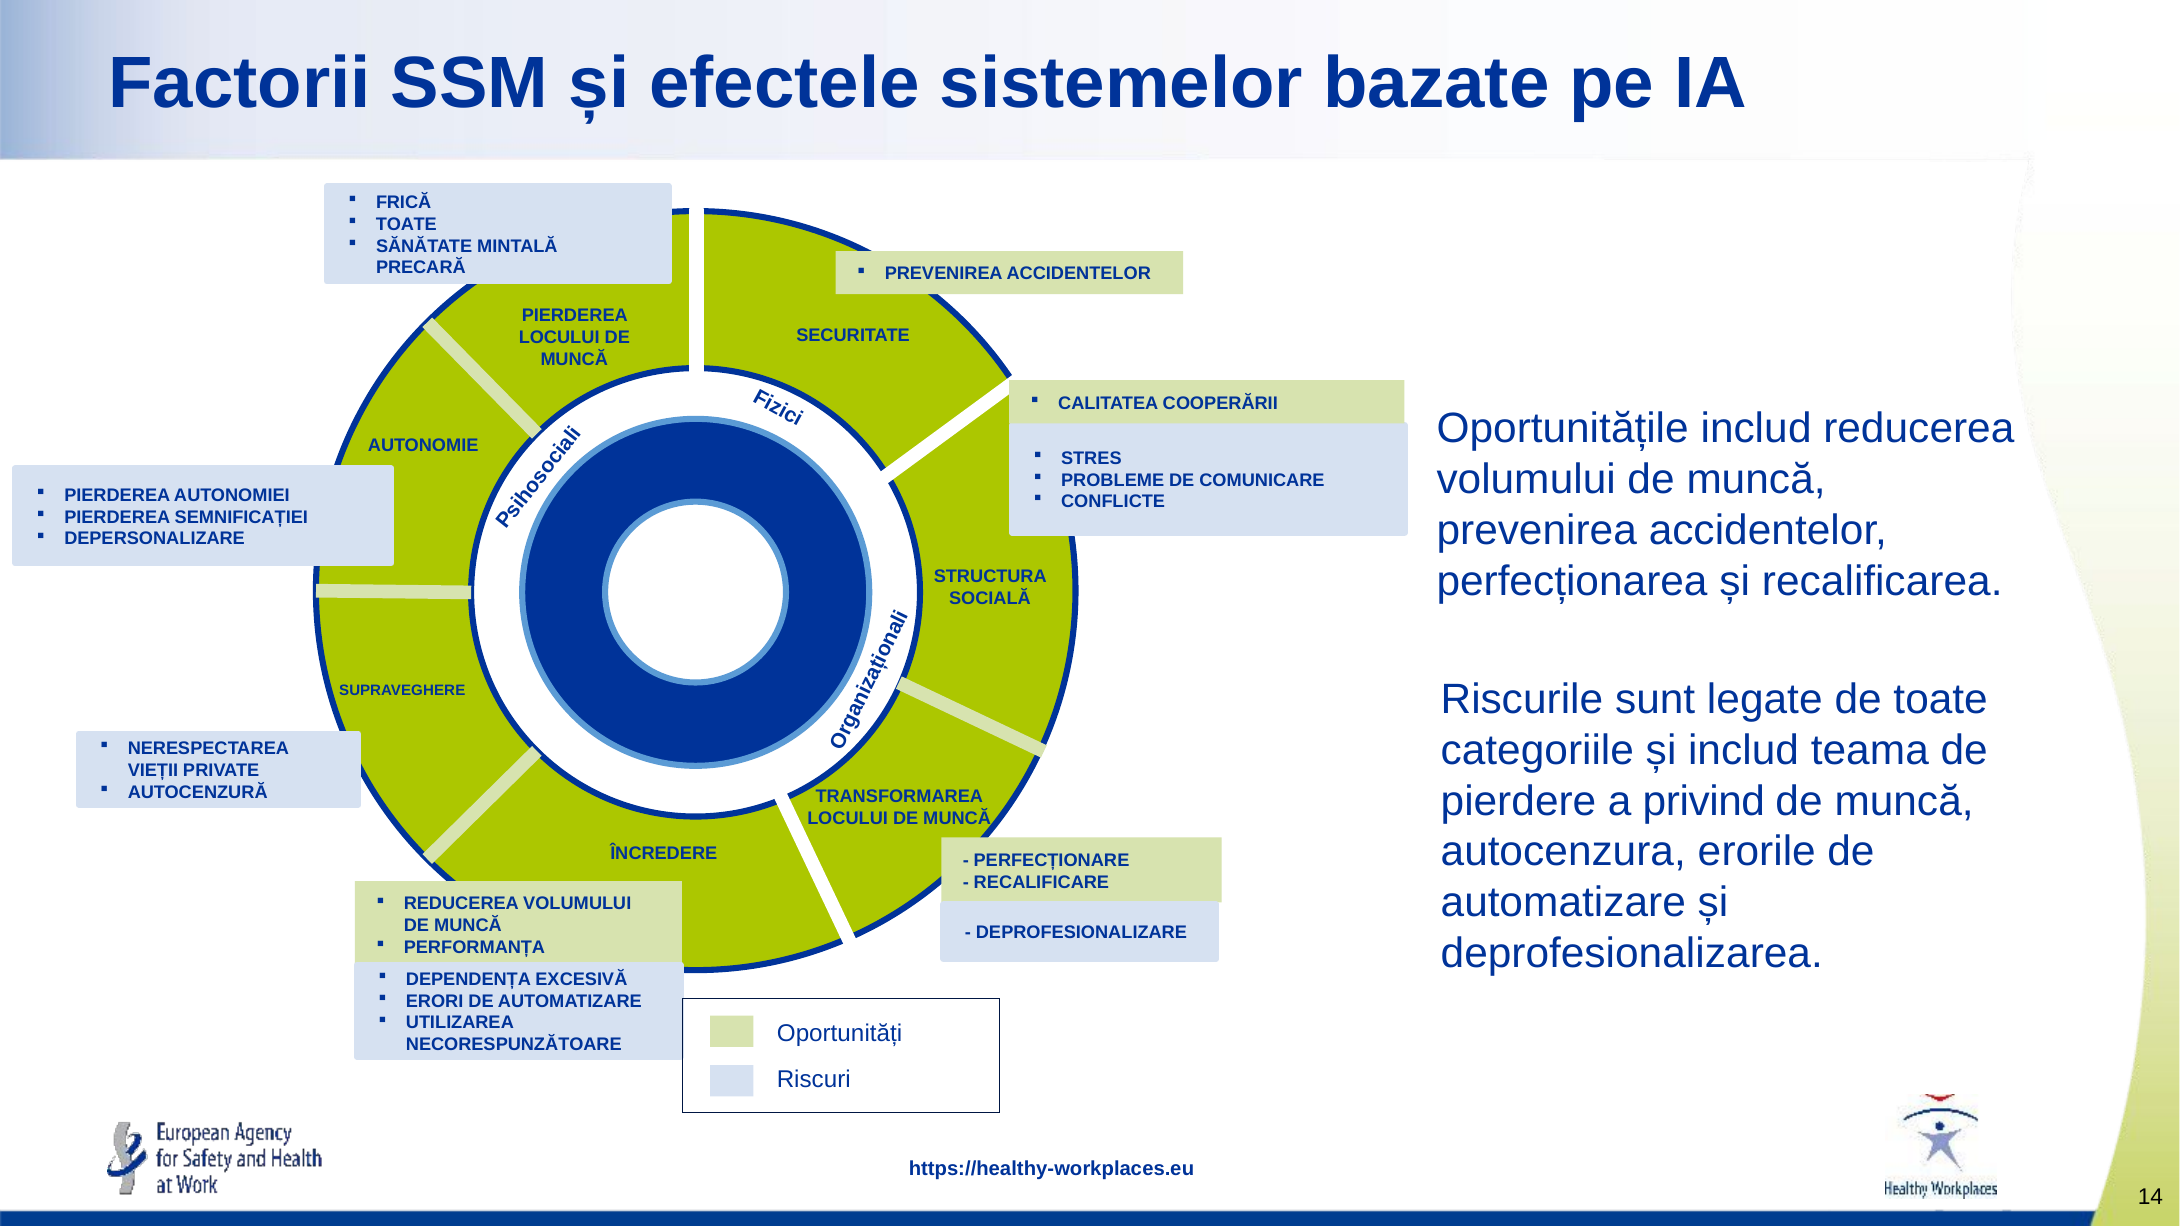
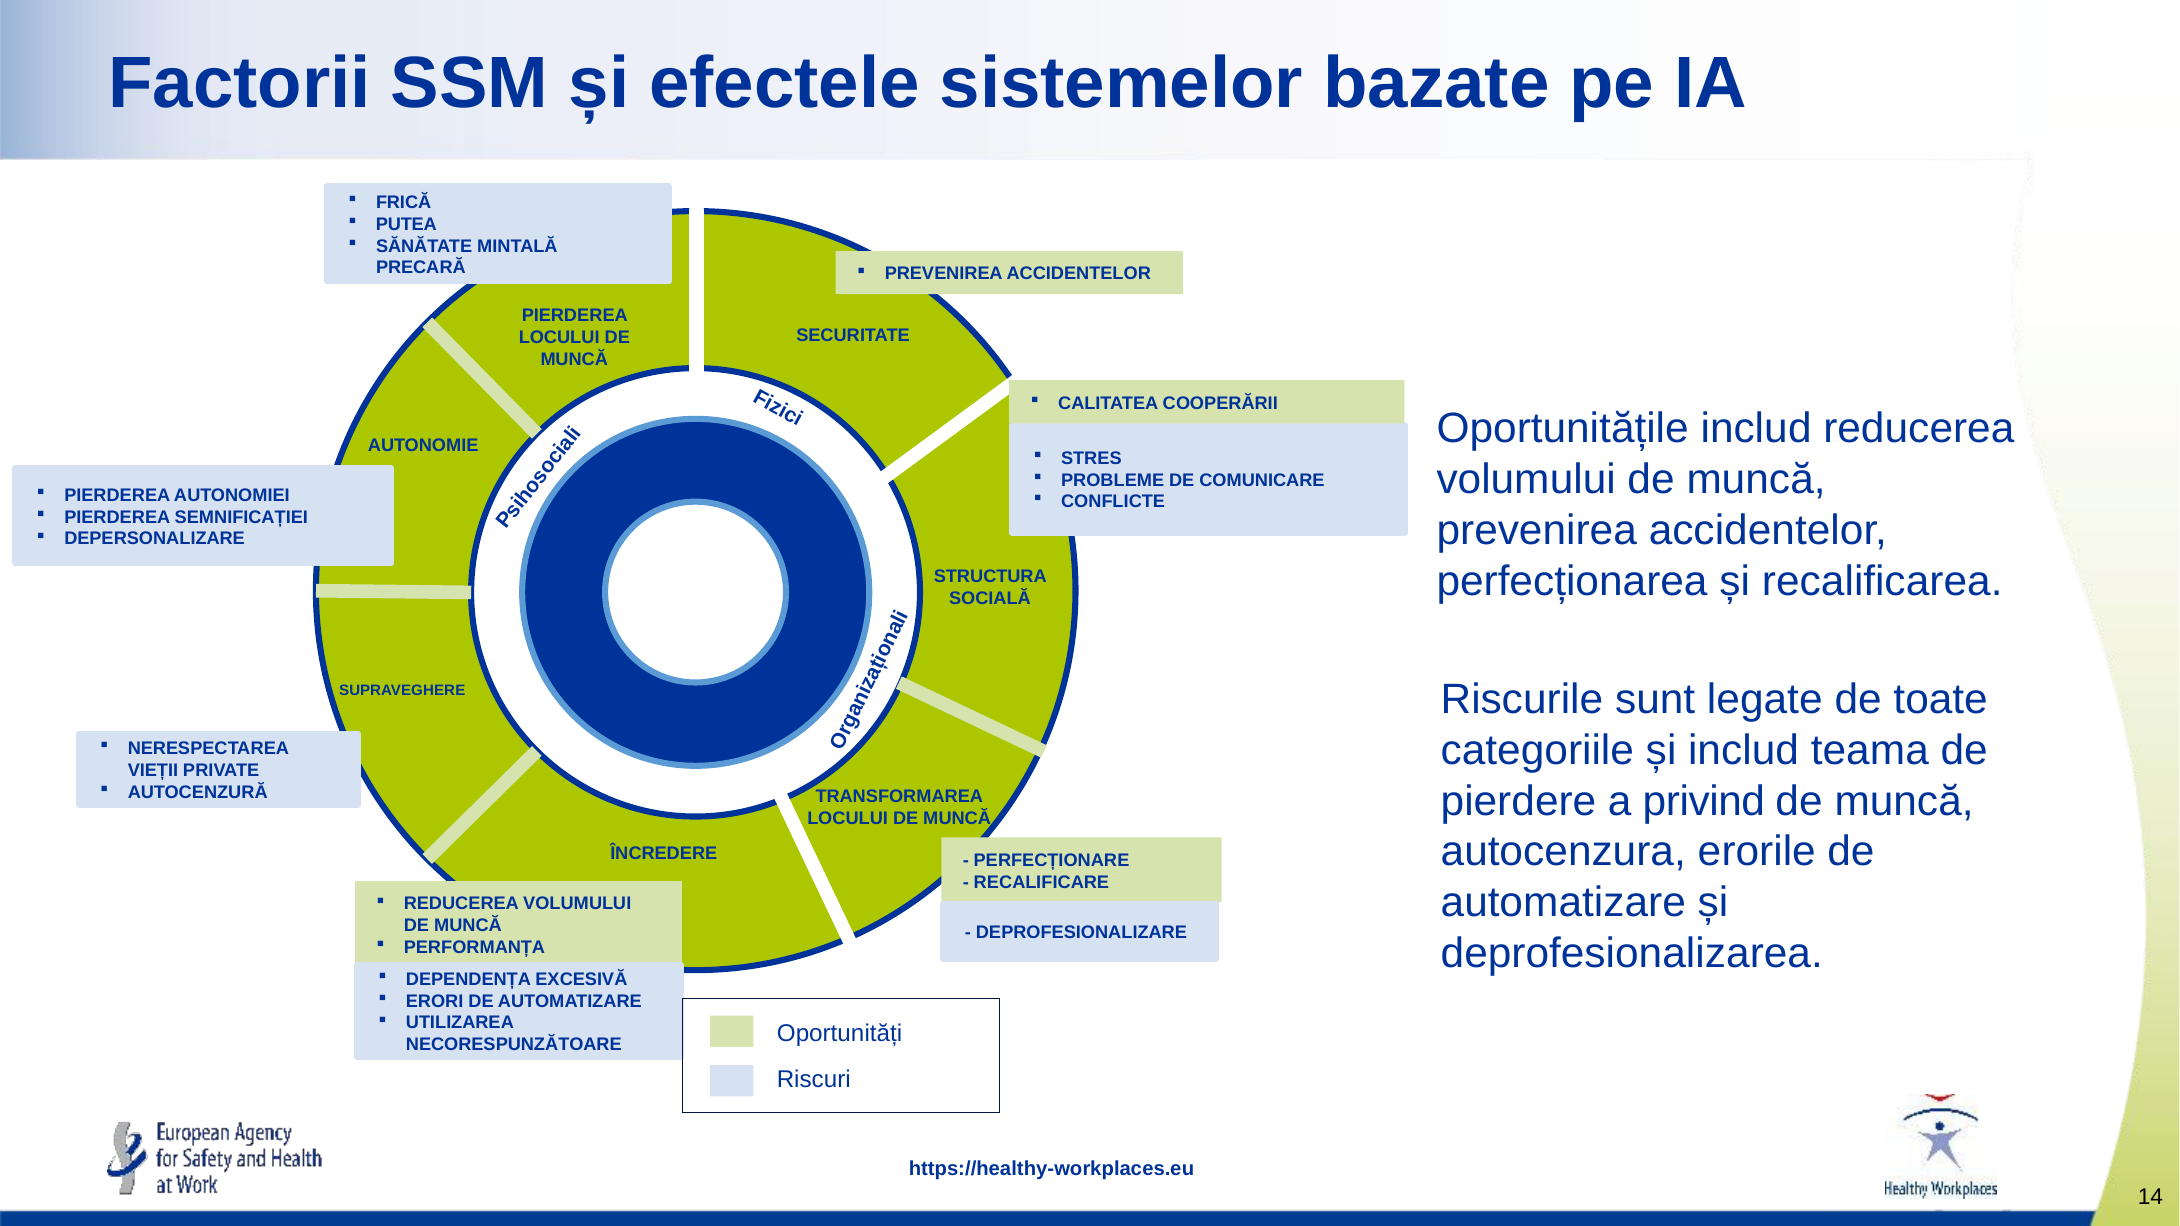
TOATE at (406, 224): TOATE -> PUTEA
